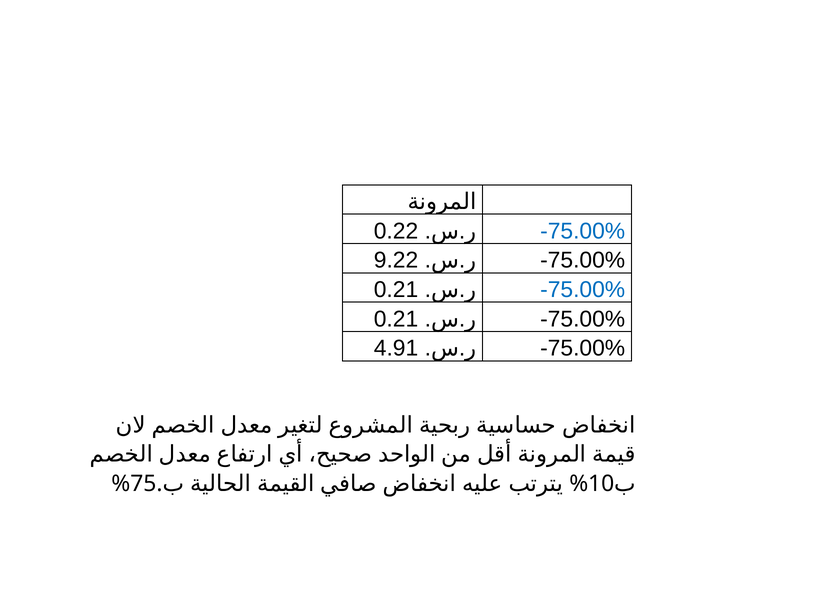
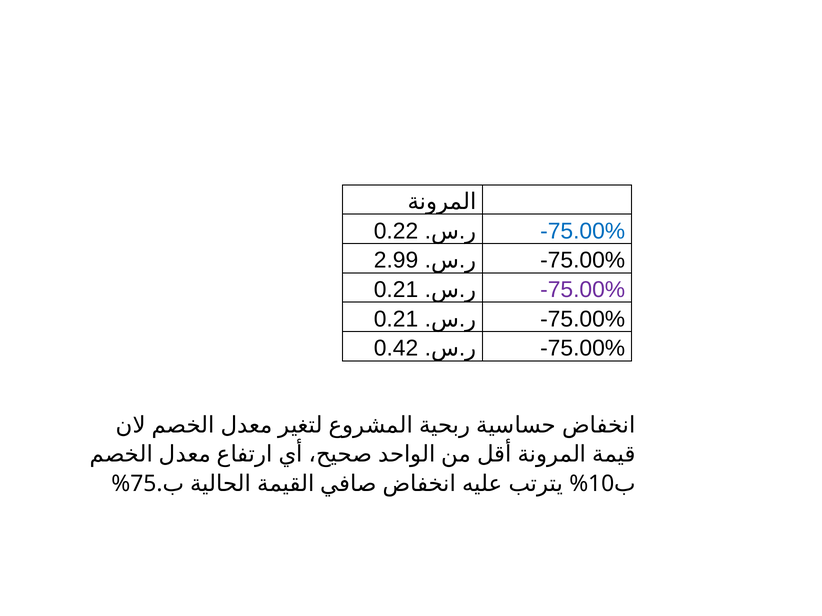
9.22: 9.22 -> 2.99
-75.00% at (583, 290) colour: blue -> purple
4.91: 4.91 -> 0.42
